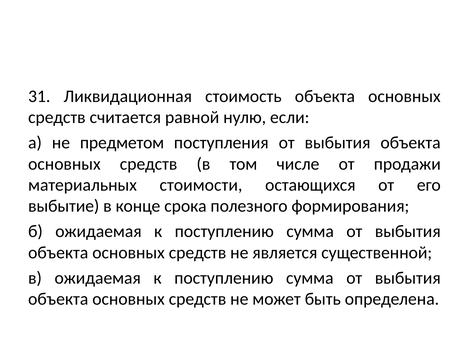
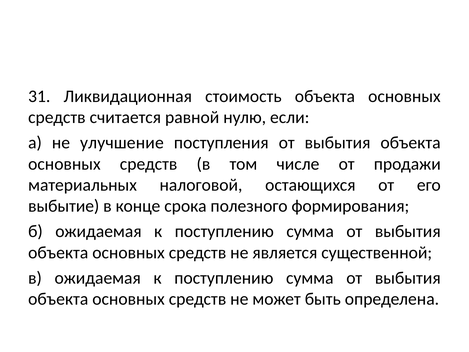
предметом: предметом -> улучшение
стоимости: стоимости -> налоговой
